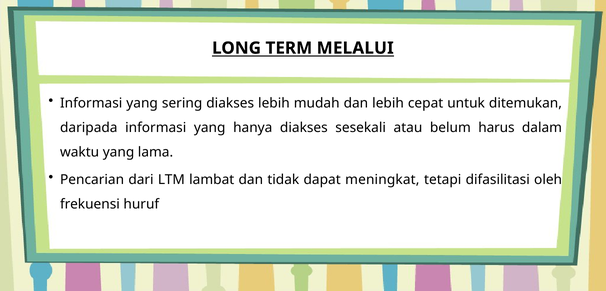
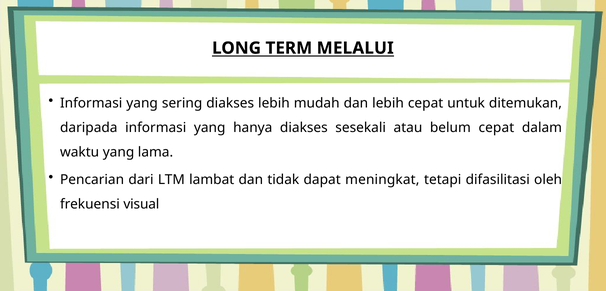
belum harus: harus -> cepat
huruf: huruf -> visual
